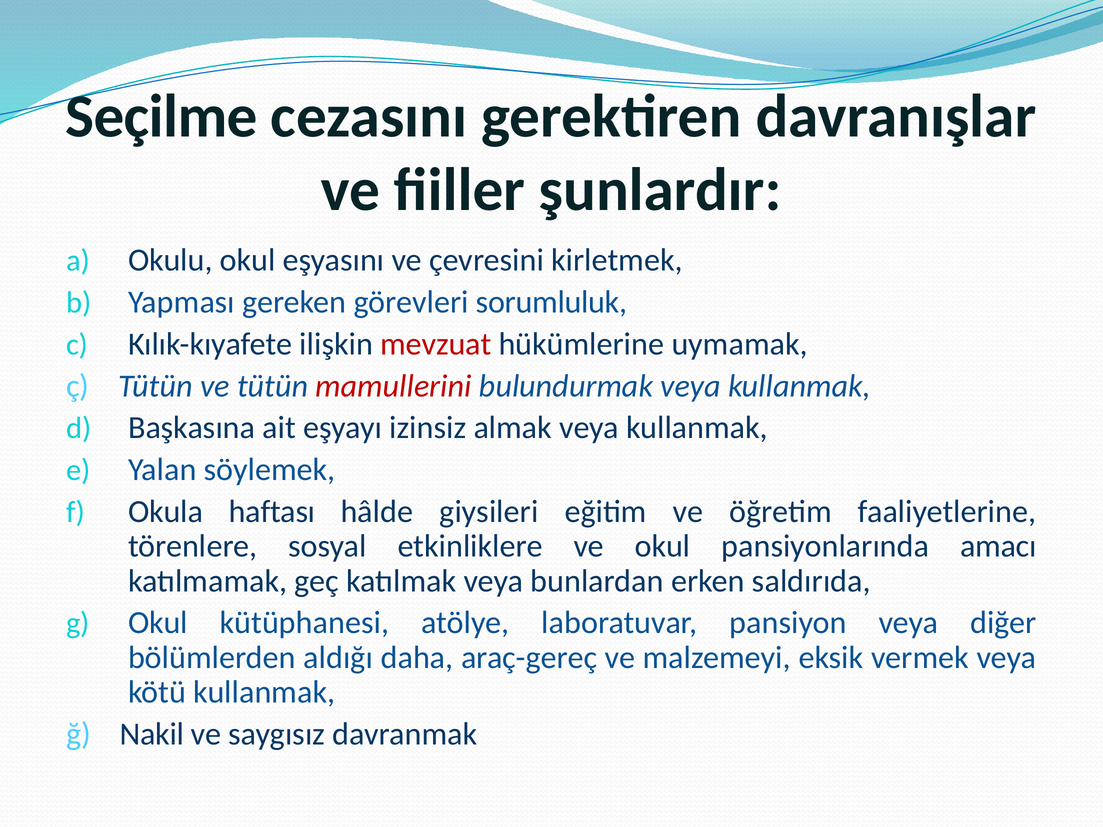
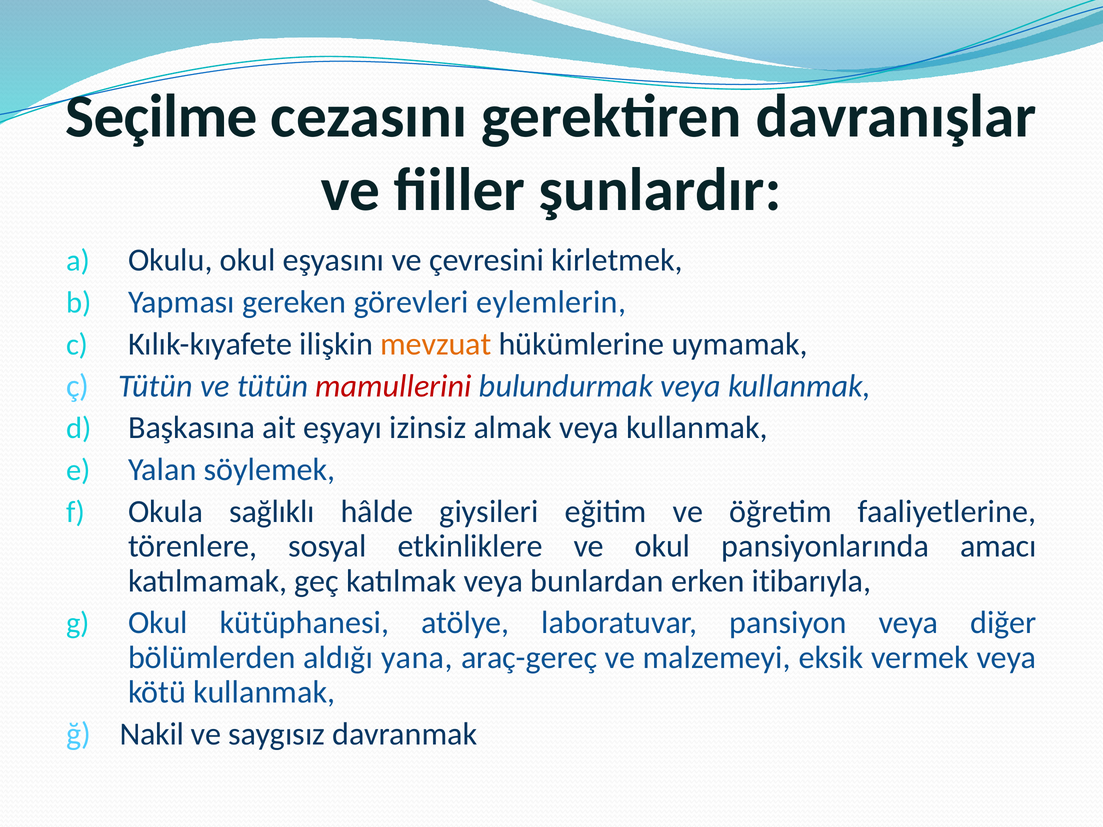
sorumluluk: sorumluluk -> eylemlerin
mevzuat colour: red -> orange
haftası: haftası -> sağlıklı
saldırıda: saldırıda -> itibarıyla
daha: daha -> yana
